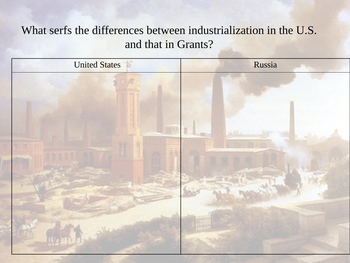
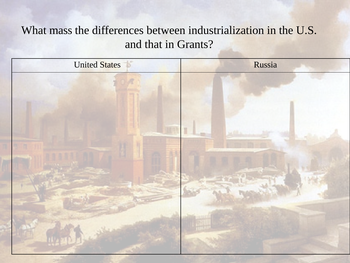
serfs: serfs -> mass
